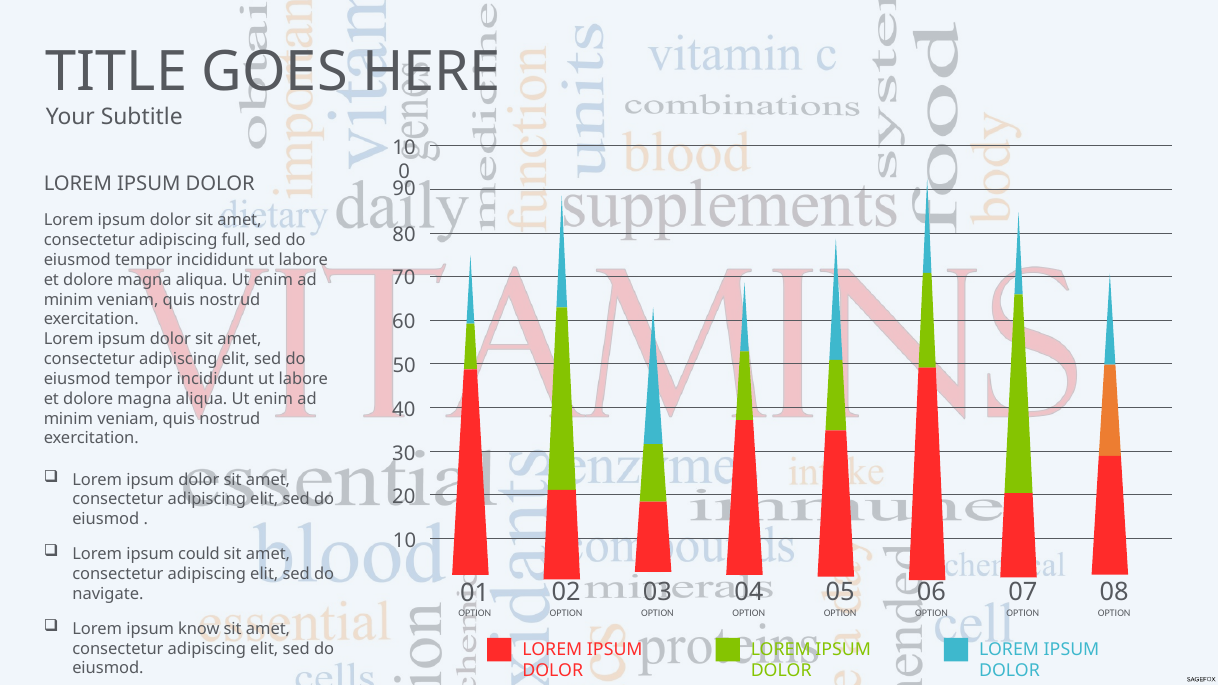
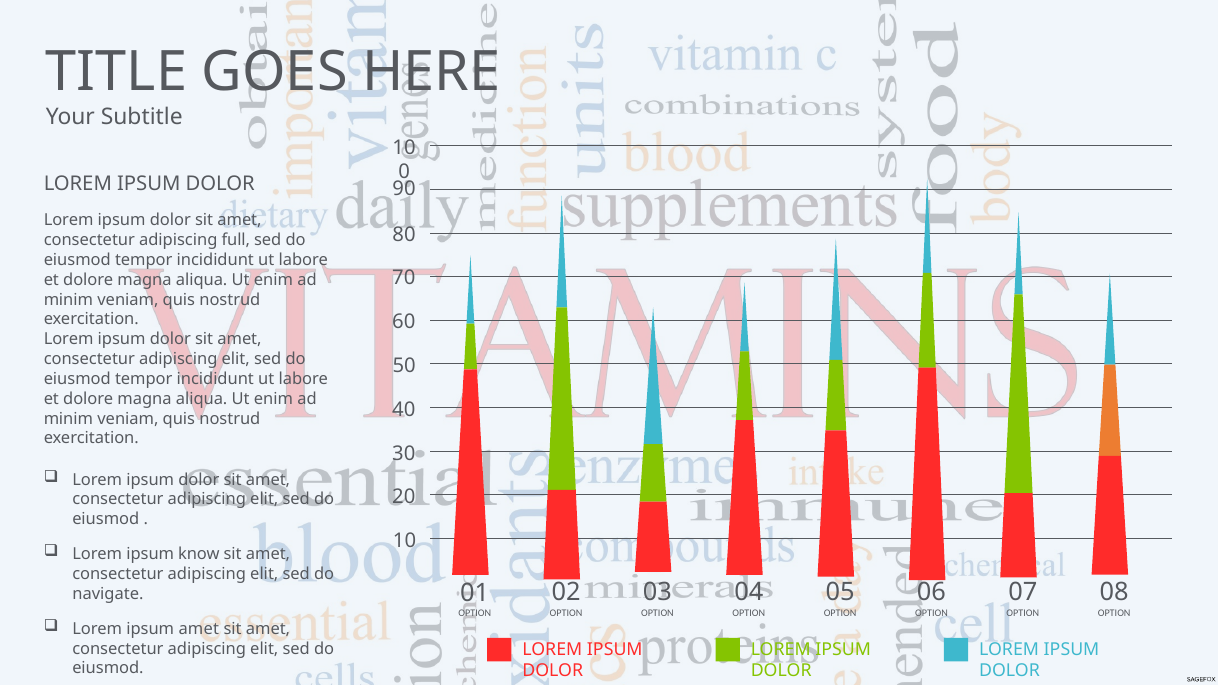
could: could -> know
ipsum know: know -> amet
